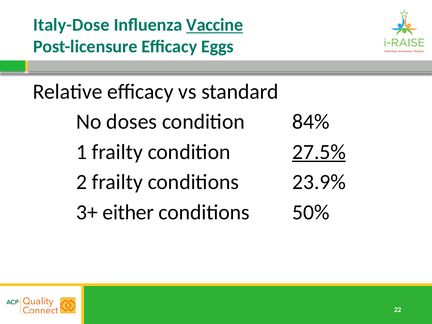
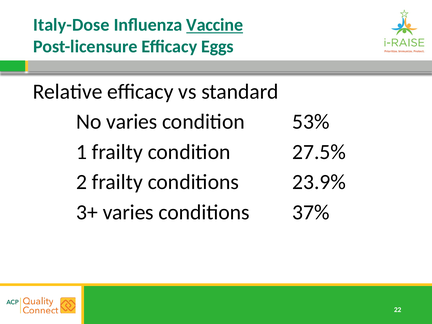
No doses: doses -> varies
84%: 84% -> 53%
27.5% underline: present -> none
3+ either: either -> varies
50%: 50% -> 37%
